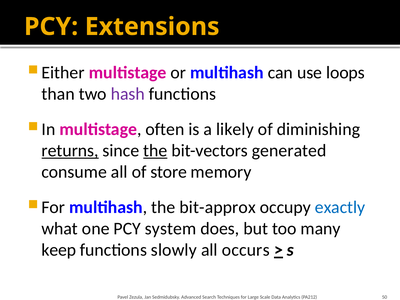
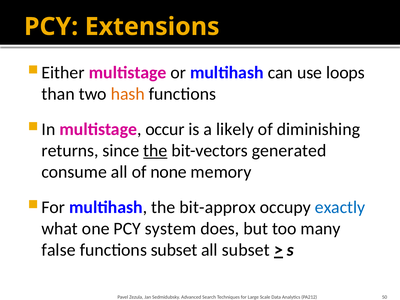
hash colour: purple -> orange
often: often -> occur
returns underline: present -> none
store: store -> none
keep: keep -> false
functions slowly: slowly -> subset
all occurs: occurs -> subset
